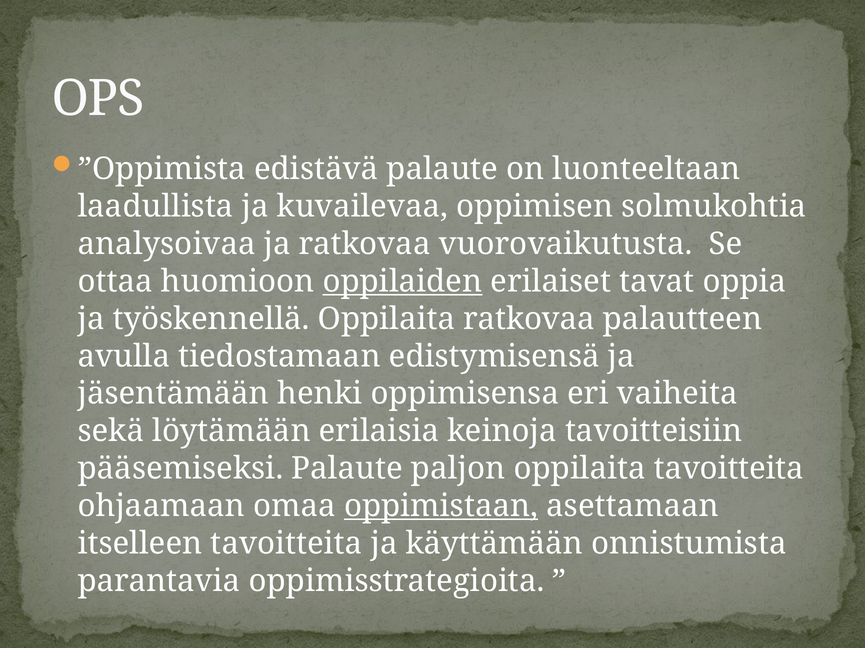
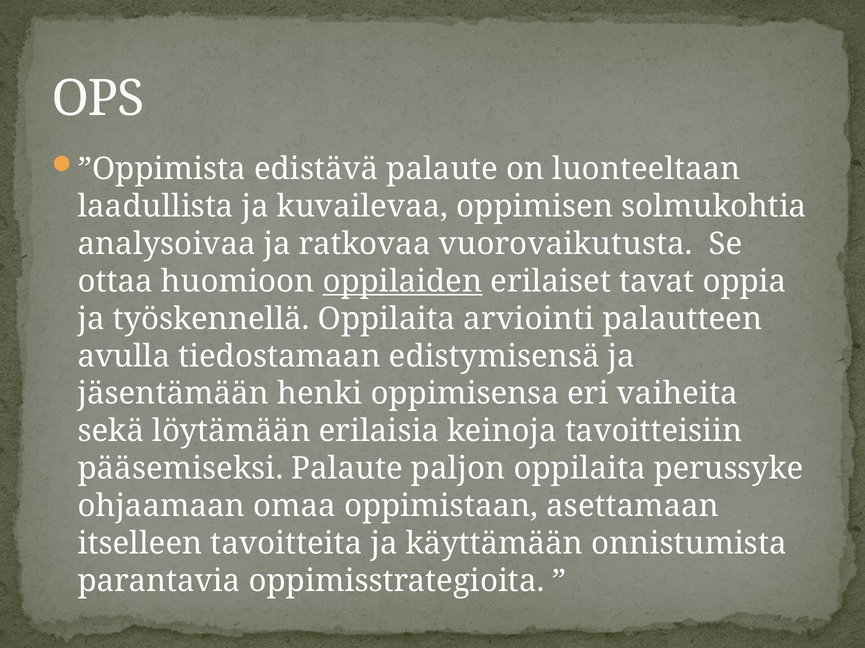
Oppilaita ratkovaa: ratkovaa -> arviointi
oppilaita tavoitteita: tavoitteita -> perussyke
oppimistaan underline: present -> none
